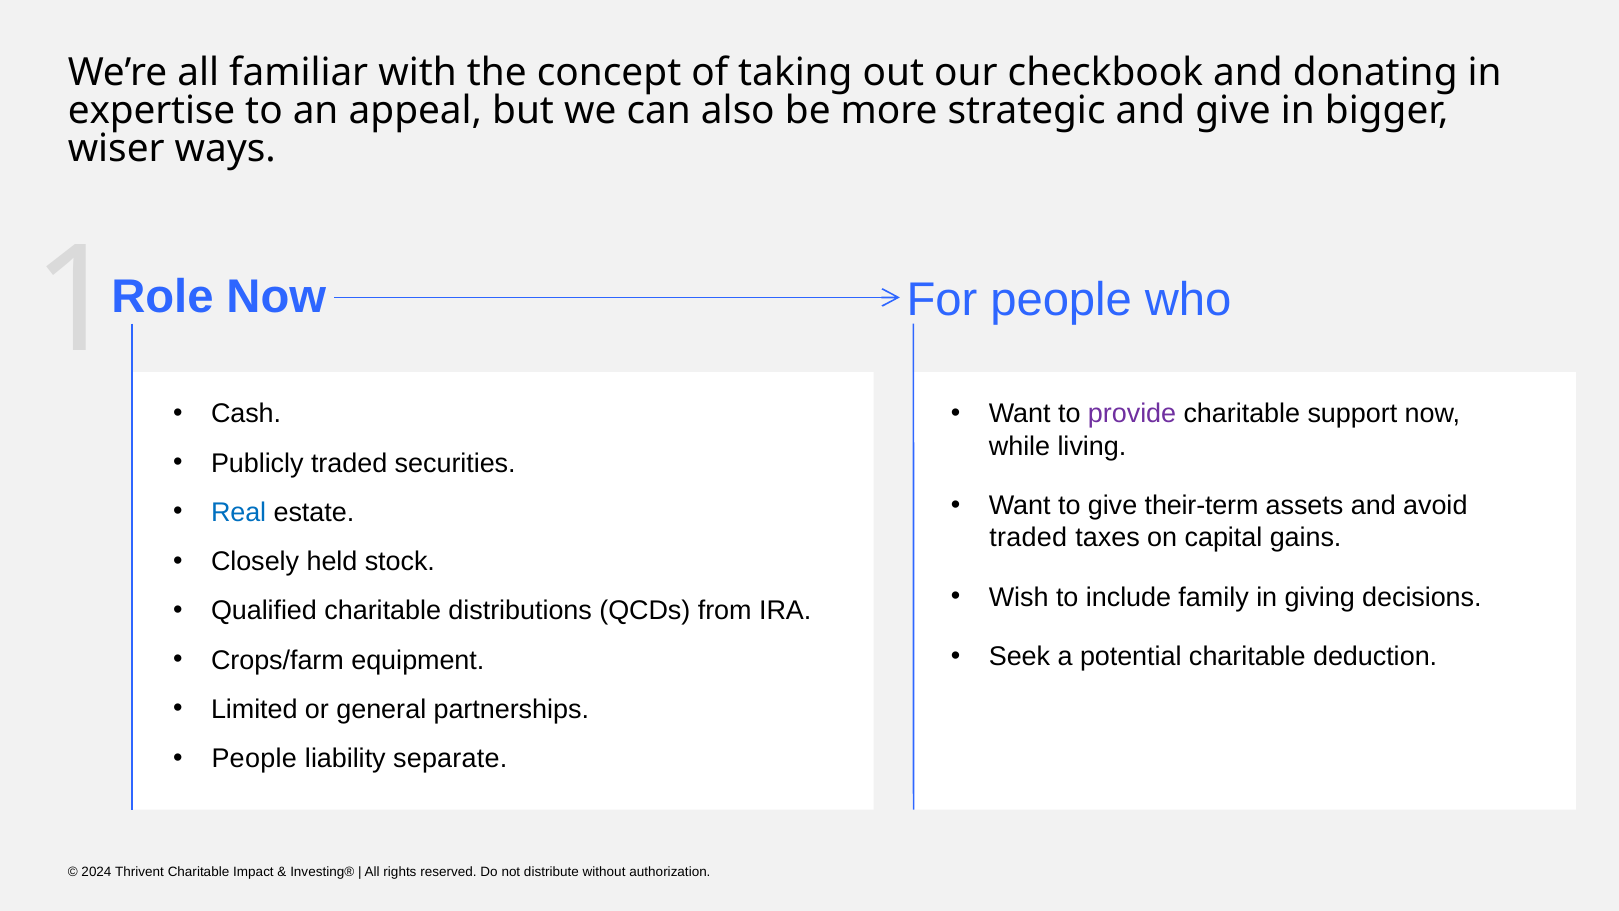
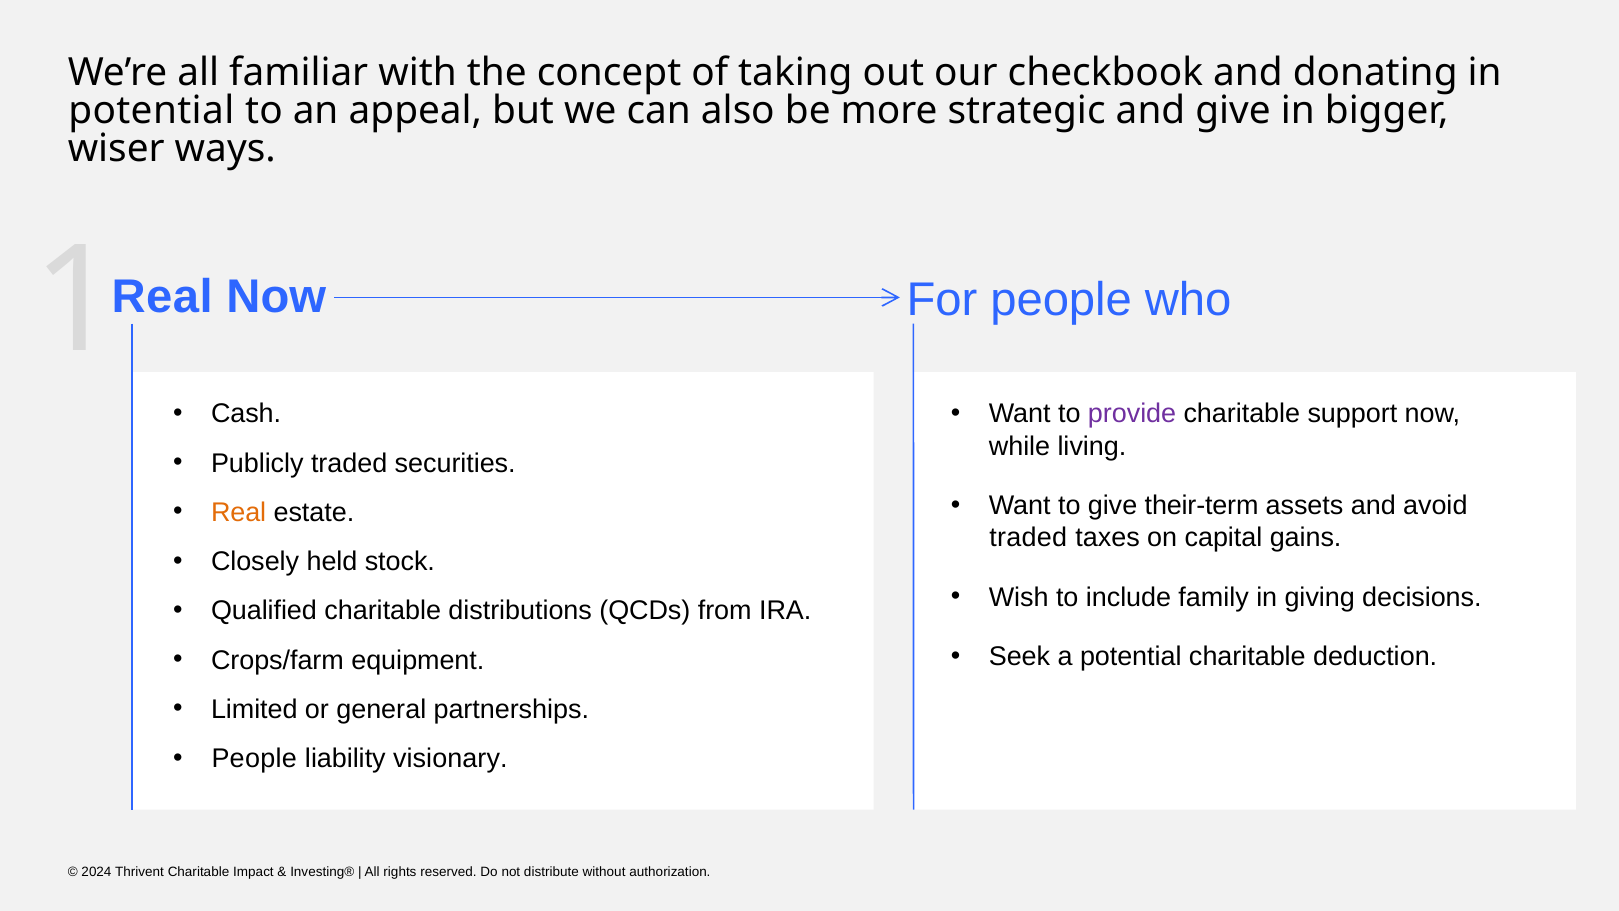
expertise at (152, 111): expertise -> potential
Role at (162, 297): Role -> Real
Real at (239, 512) colour: blue -> orange
separate: separate -> visionary
